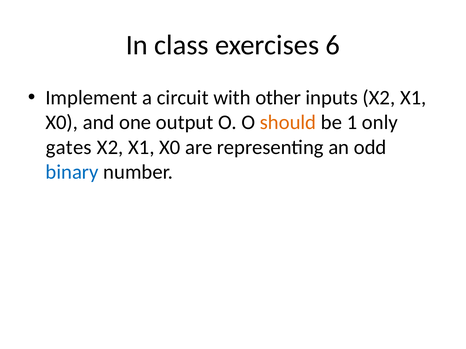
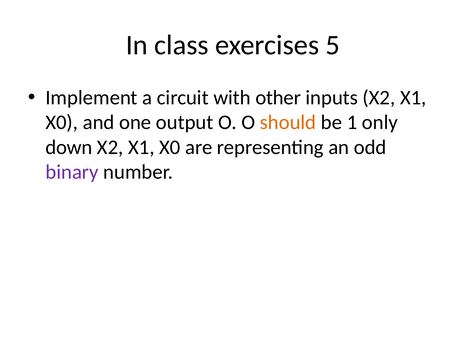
6: 6 -> 5
gates: gates -> down
binary colour: blue -> purple
